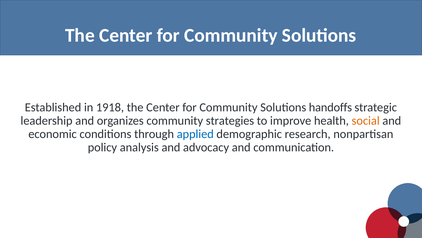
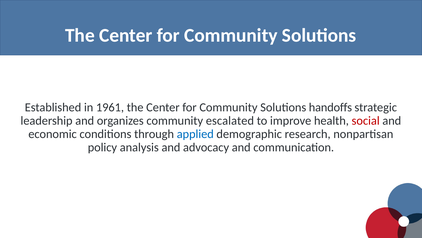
1918: 1918 -> 1961
strategies: strategies -> escalated
social colour: orange -> red
